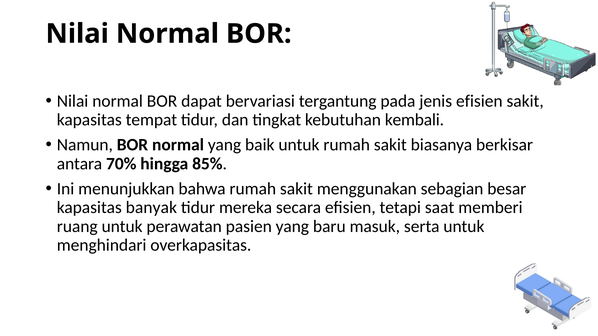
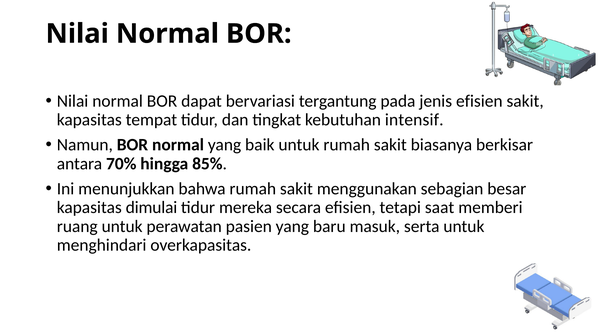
kembali: kembali -> intensif
banyak: banyak -> dimulai
